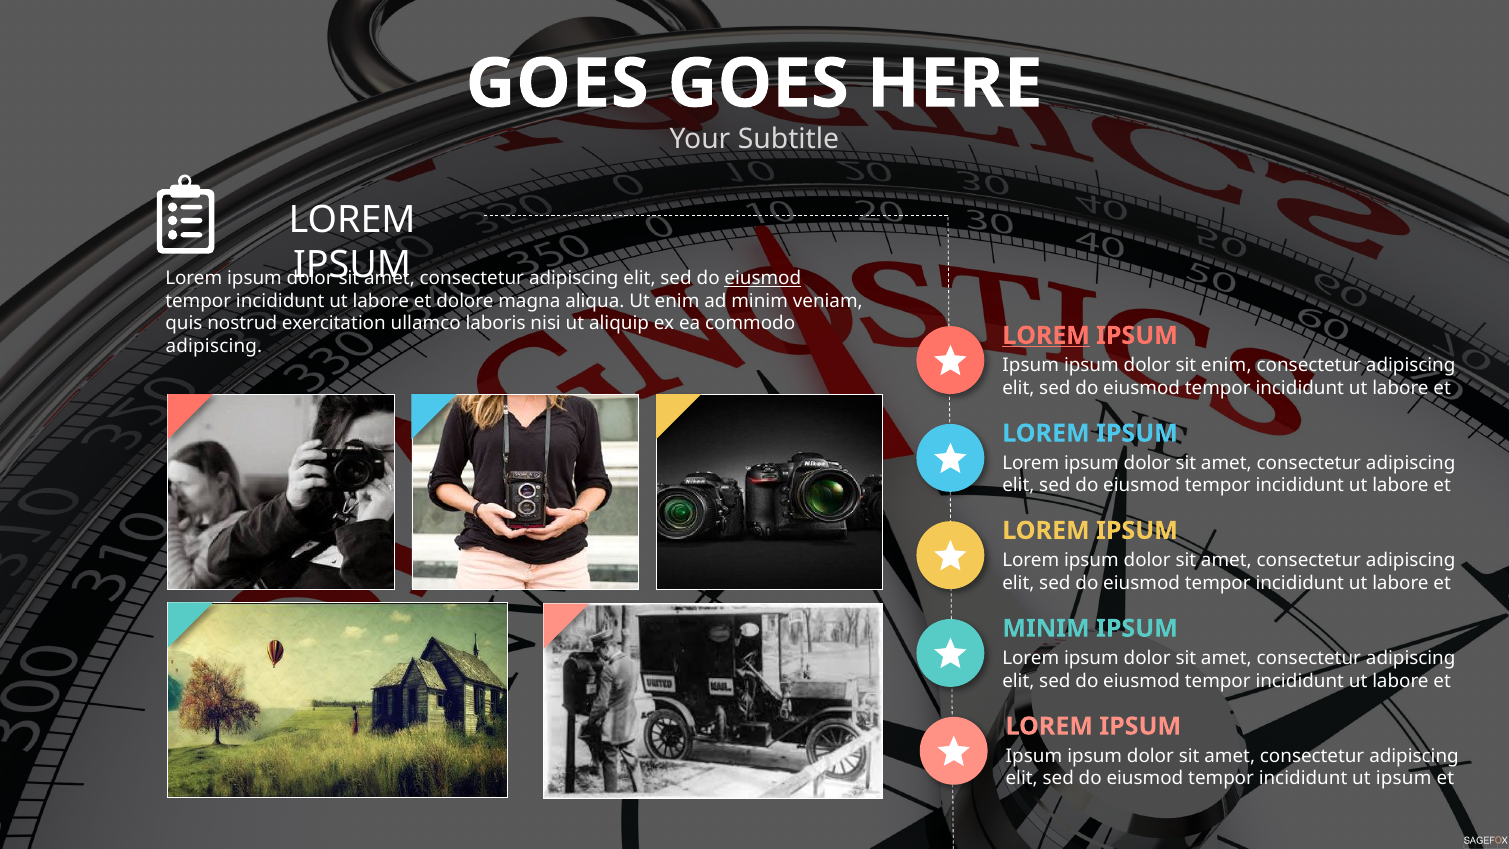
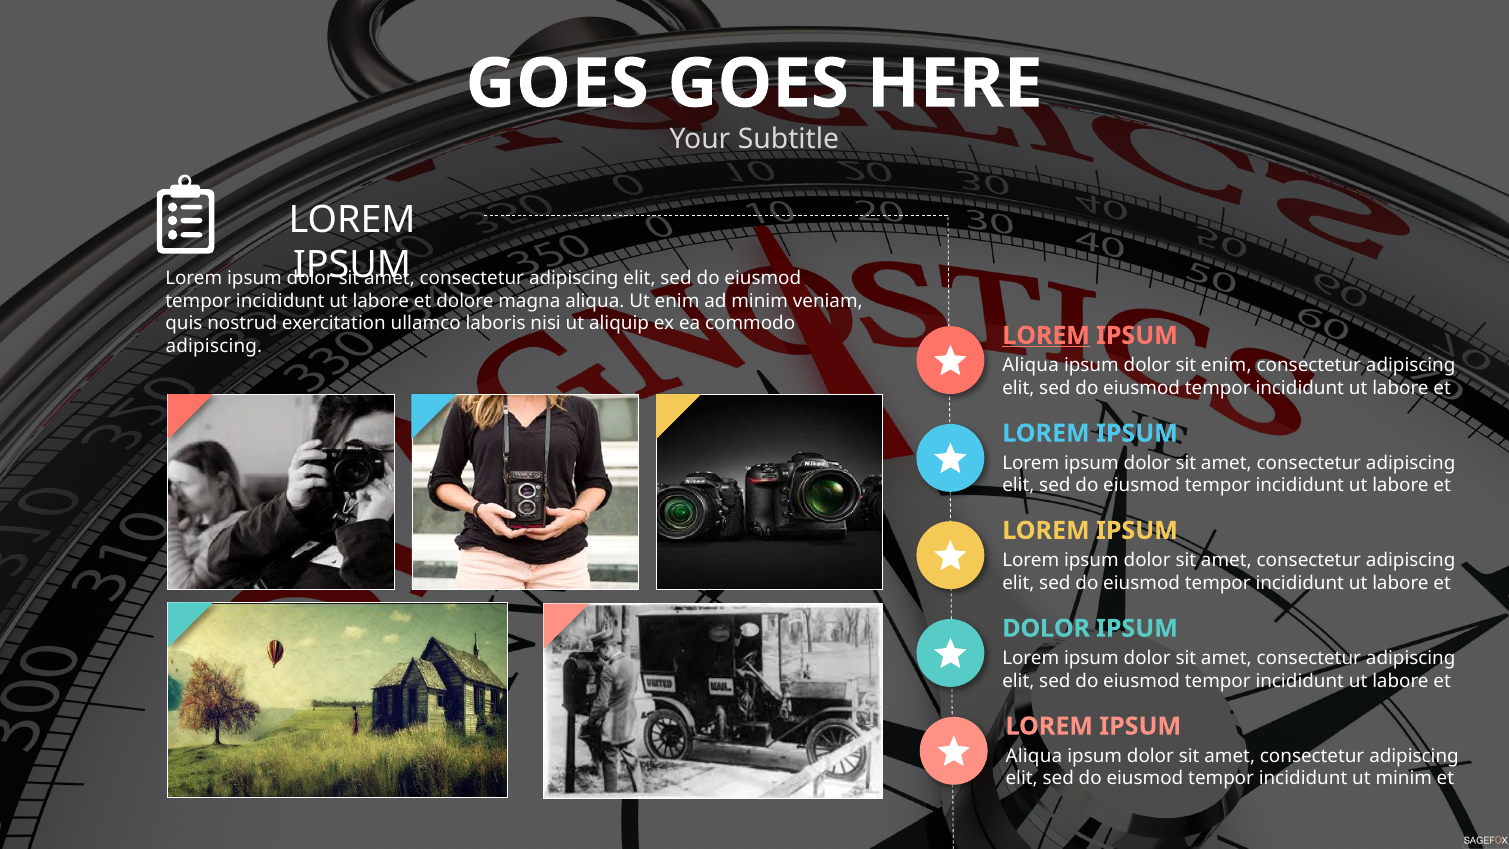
eiusmod at (763, 278) underline: present -> none
Ipsum at (1031, 365): Ipsum -> Aliqua
MINIM at (1046, 628): MINIM -> DOLOR
Ipsum at (1034, 756): Ipsum -> Aliqua
ut ipsum: ipsum -> minim
